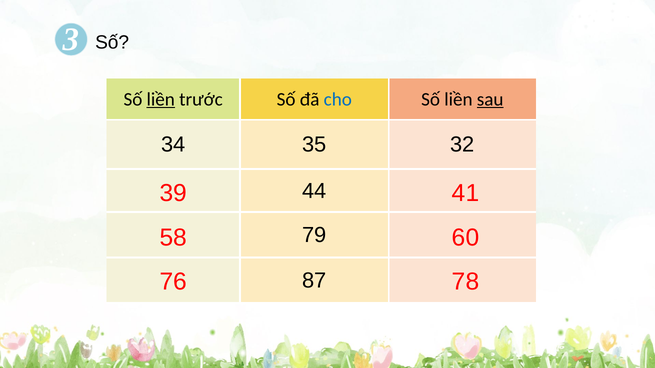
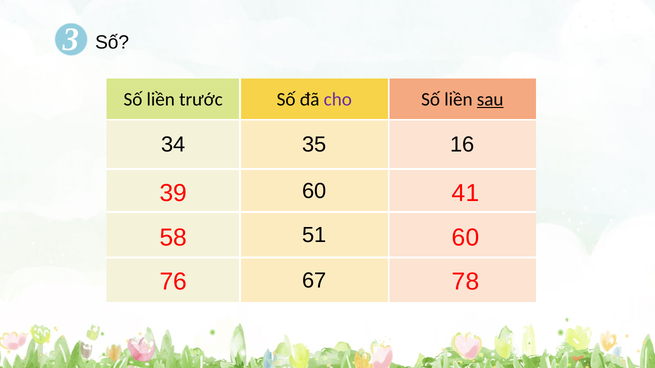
liền at (161, 99) underline: present -> none
cho colour: blue -> purple
32: 32 -> 16
44 at (314, 191): 44 -> 60
79: 79 -> 51
87: 87 -> 67
